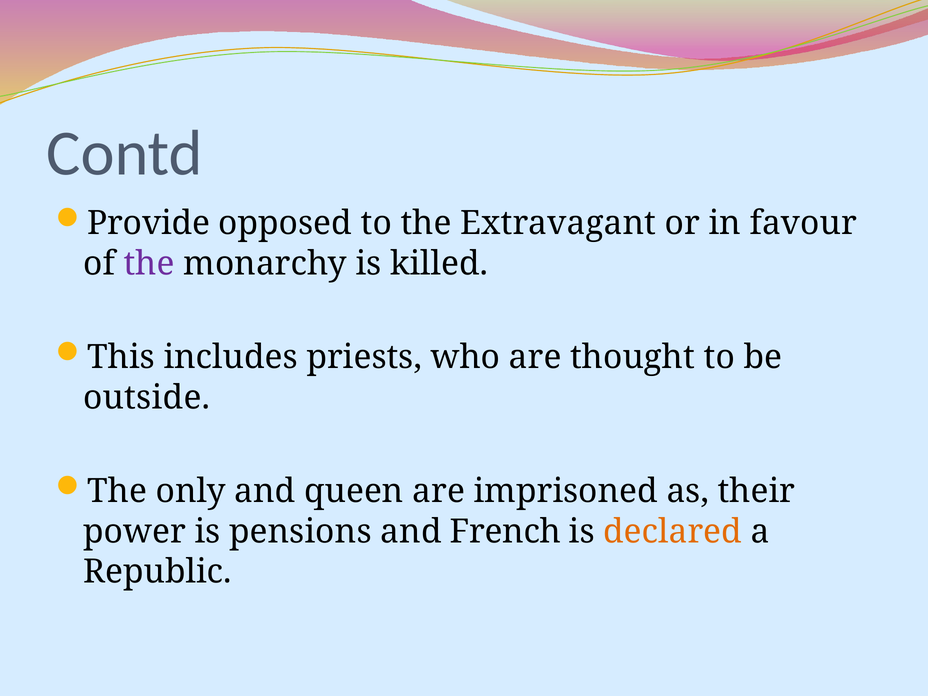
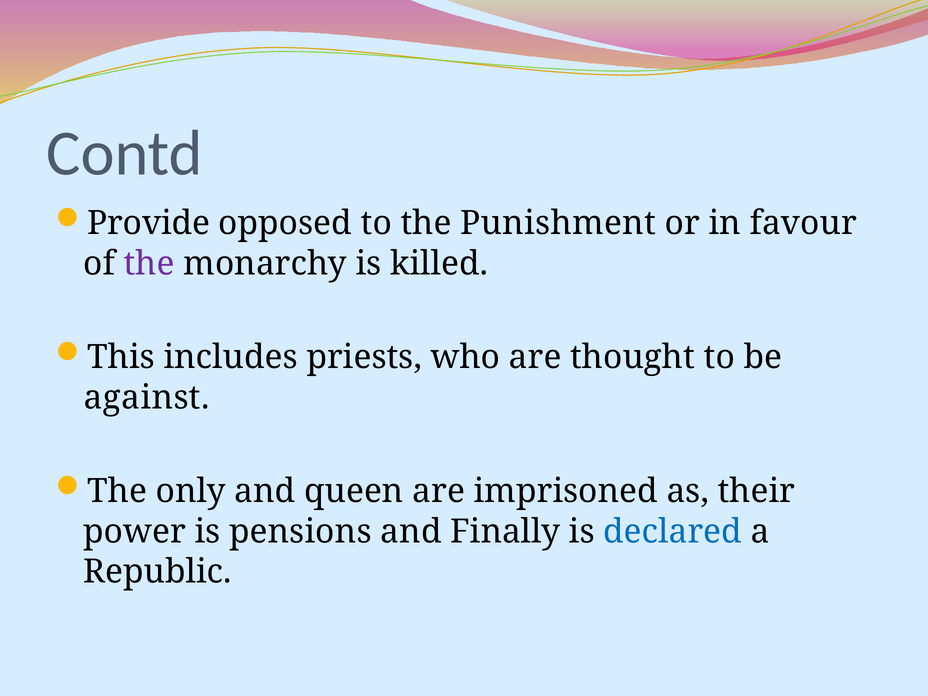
Extravagant: Extravagant -> Punishment
outside: outside -> against
French: French -> Finally
declared colour: orange -> blue
